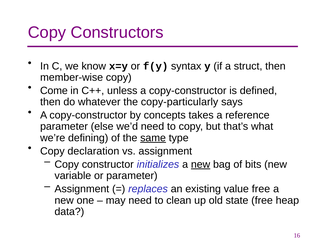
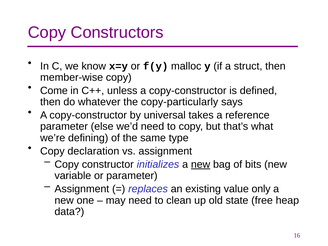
syntax: syntax -> malloc
concepts: concepts -> universal
same underline: present -> none
value free: free -> only
